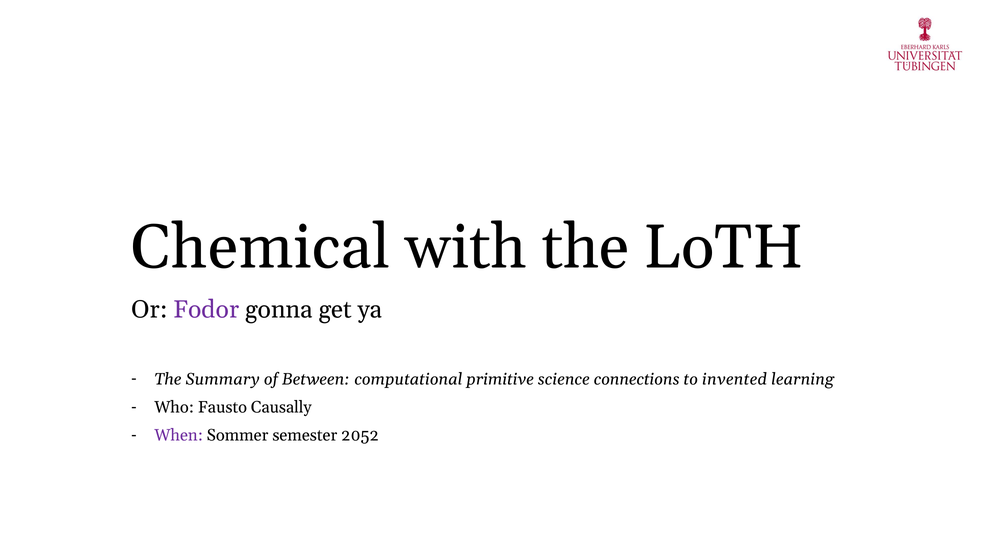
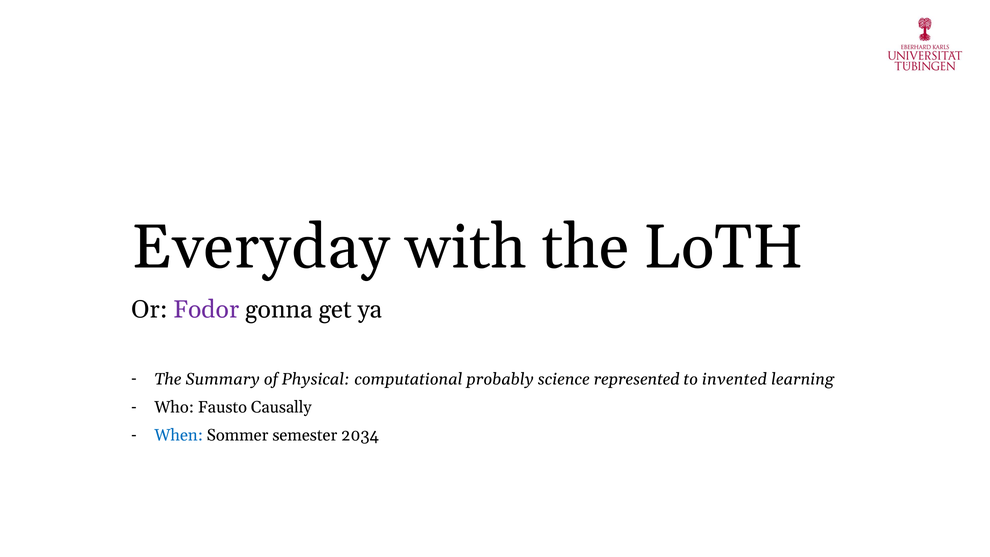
Chemical: Chemical -> Everyday
Between: Between -> Physical
primitive: primitive -> probably
connections: connections -> represented
When colour: purple -> blue
2052: 2052 -> 2034
